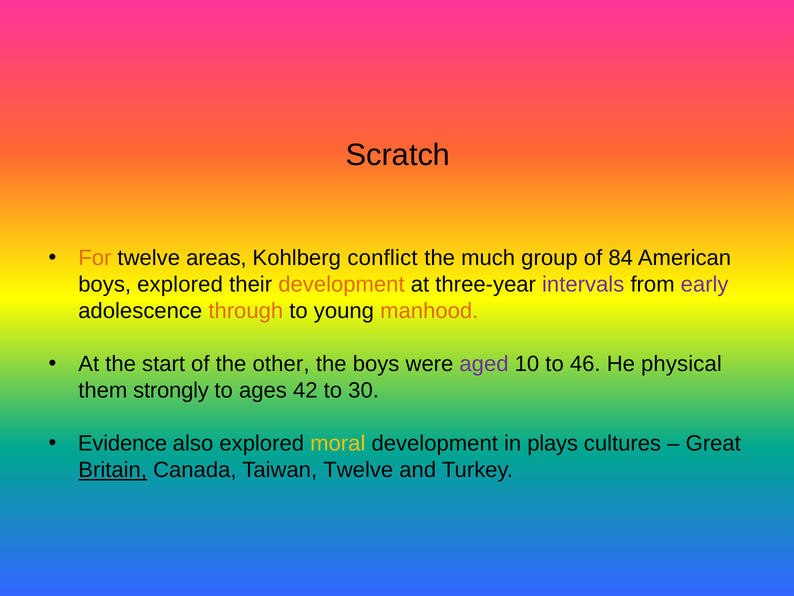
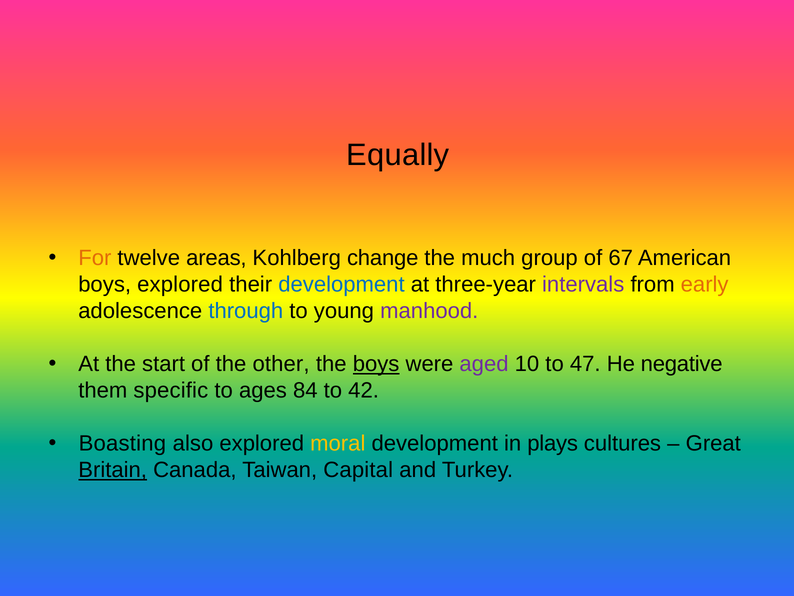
Scratch: Scratch -> Equally
conflict: conflict -> change
84: 84 -> 67
development at (341, 284) colour: orange -> blue
early colour: purple -> orange
through colour: orange -> blue
manhood colour: orange -> purple
boys at (376, 364) underline: none -> present
46: 46 -> 47
physical: physical -> negative
strongly: strongly -> specific
42: 42 -> 84
30: 30 -> 42
Evidence: Evidence -> Boasting
Taiwan Twelve: Twelve -> Capital
